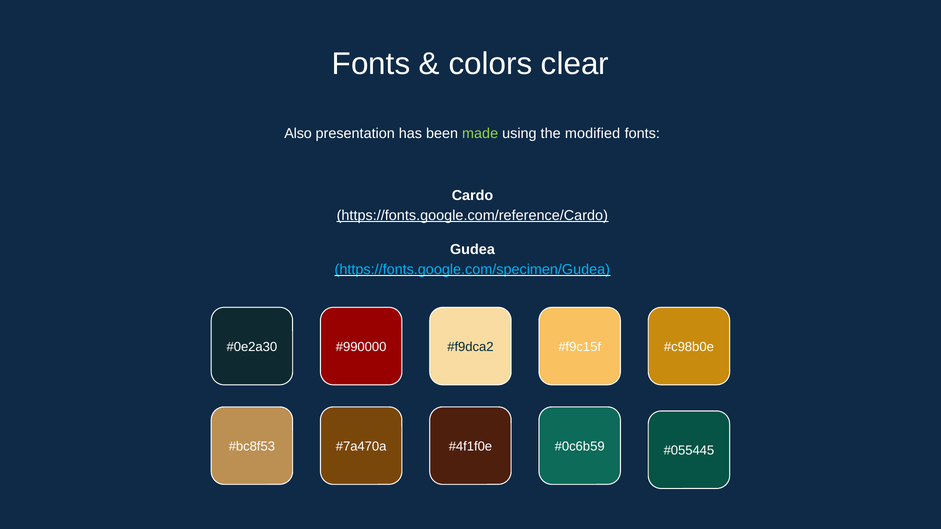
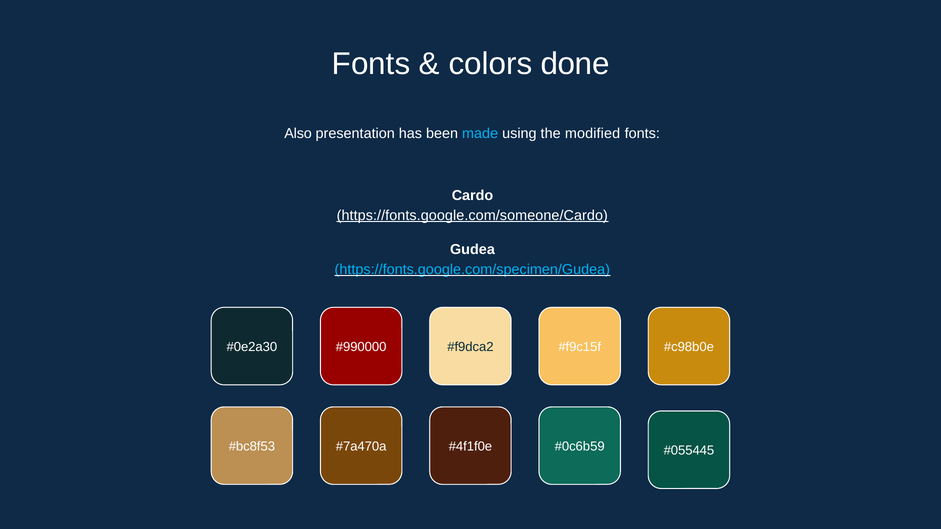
clear: clear -> done
made colour: light green -> light blue
https://fonts.google.com/reference/Cardo: https://fonts.google.com/reference/Cardo -> https://fonts.google.com/someone/Cardo
